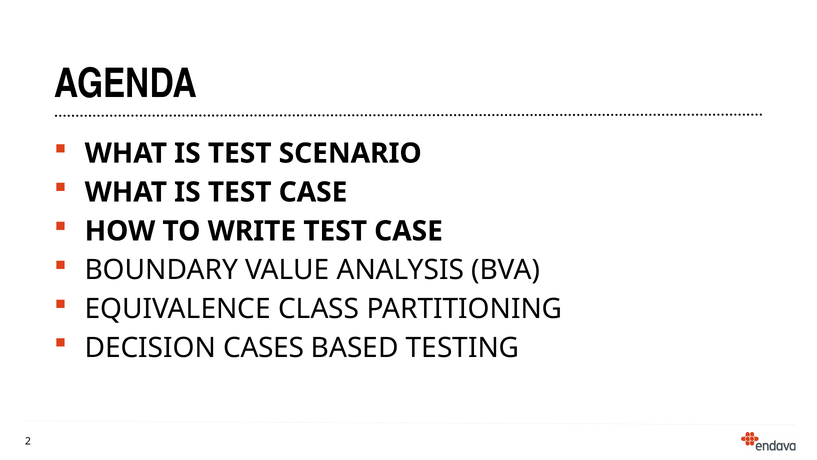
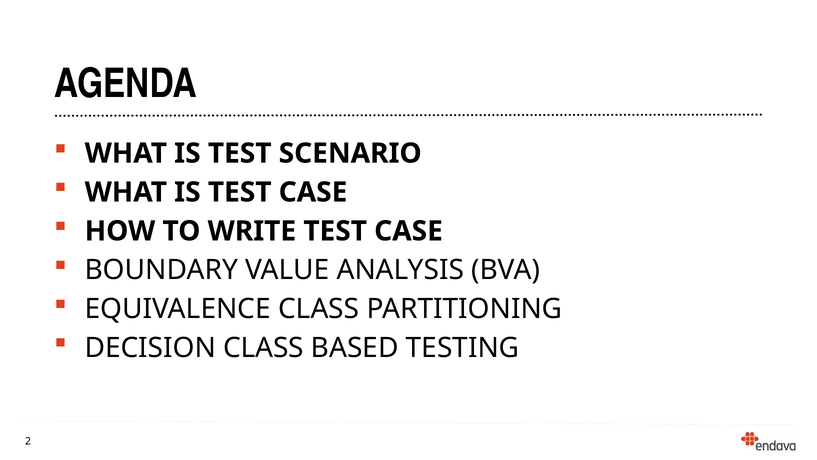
DECISION CASES: CASES -> CLASS
